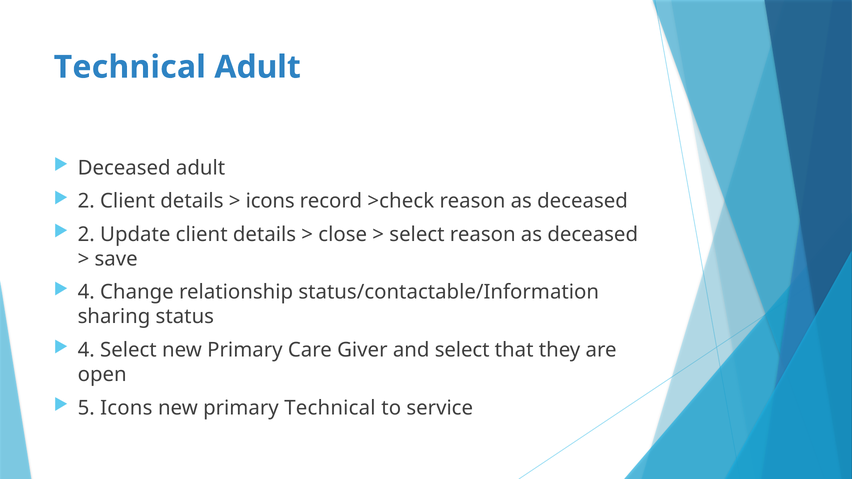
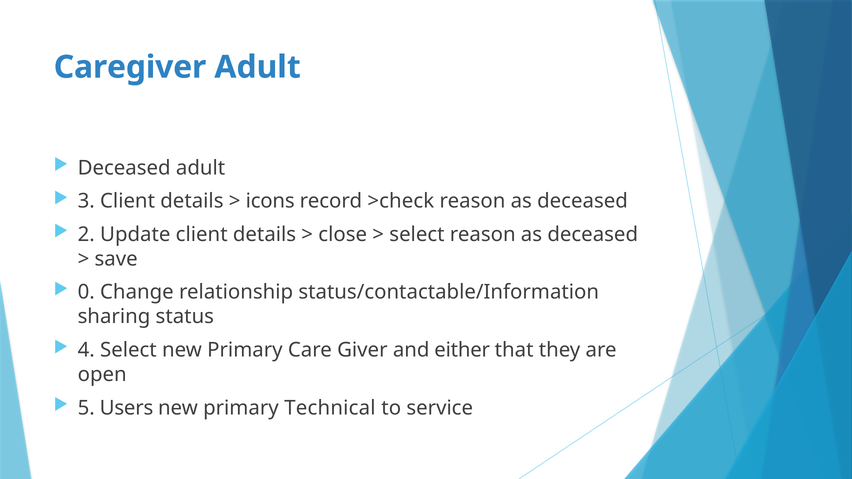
Technical at (130, 67): Technical -> Caregiver
2 at (86, 201): 2 -> 3
4 at (86, 292): 4 -> 0
and select: select -> either
5 Icons: Icons -> Users
